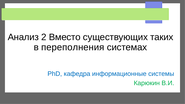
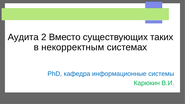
Анализ: Анализ -> Аудита
переполнения: переполнения -> некорректным
